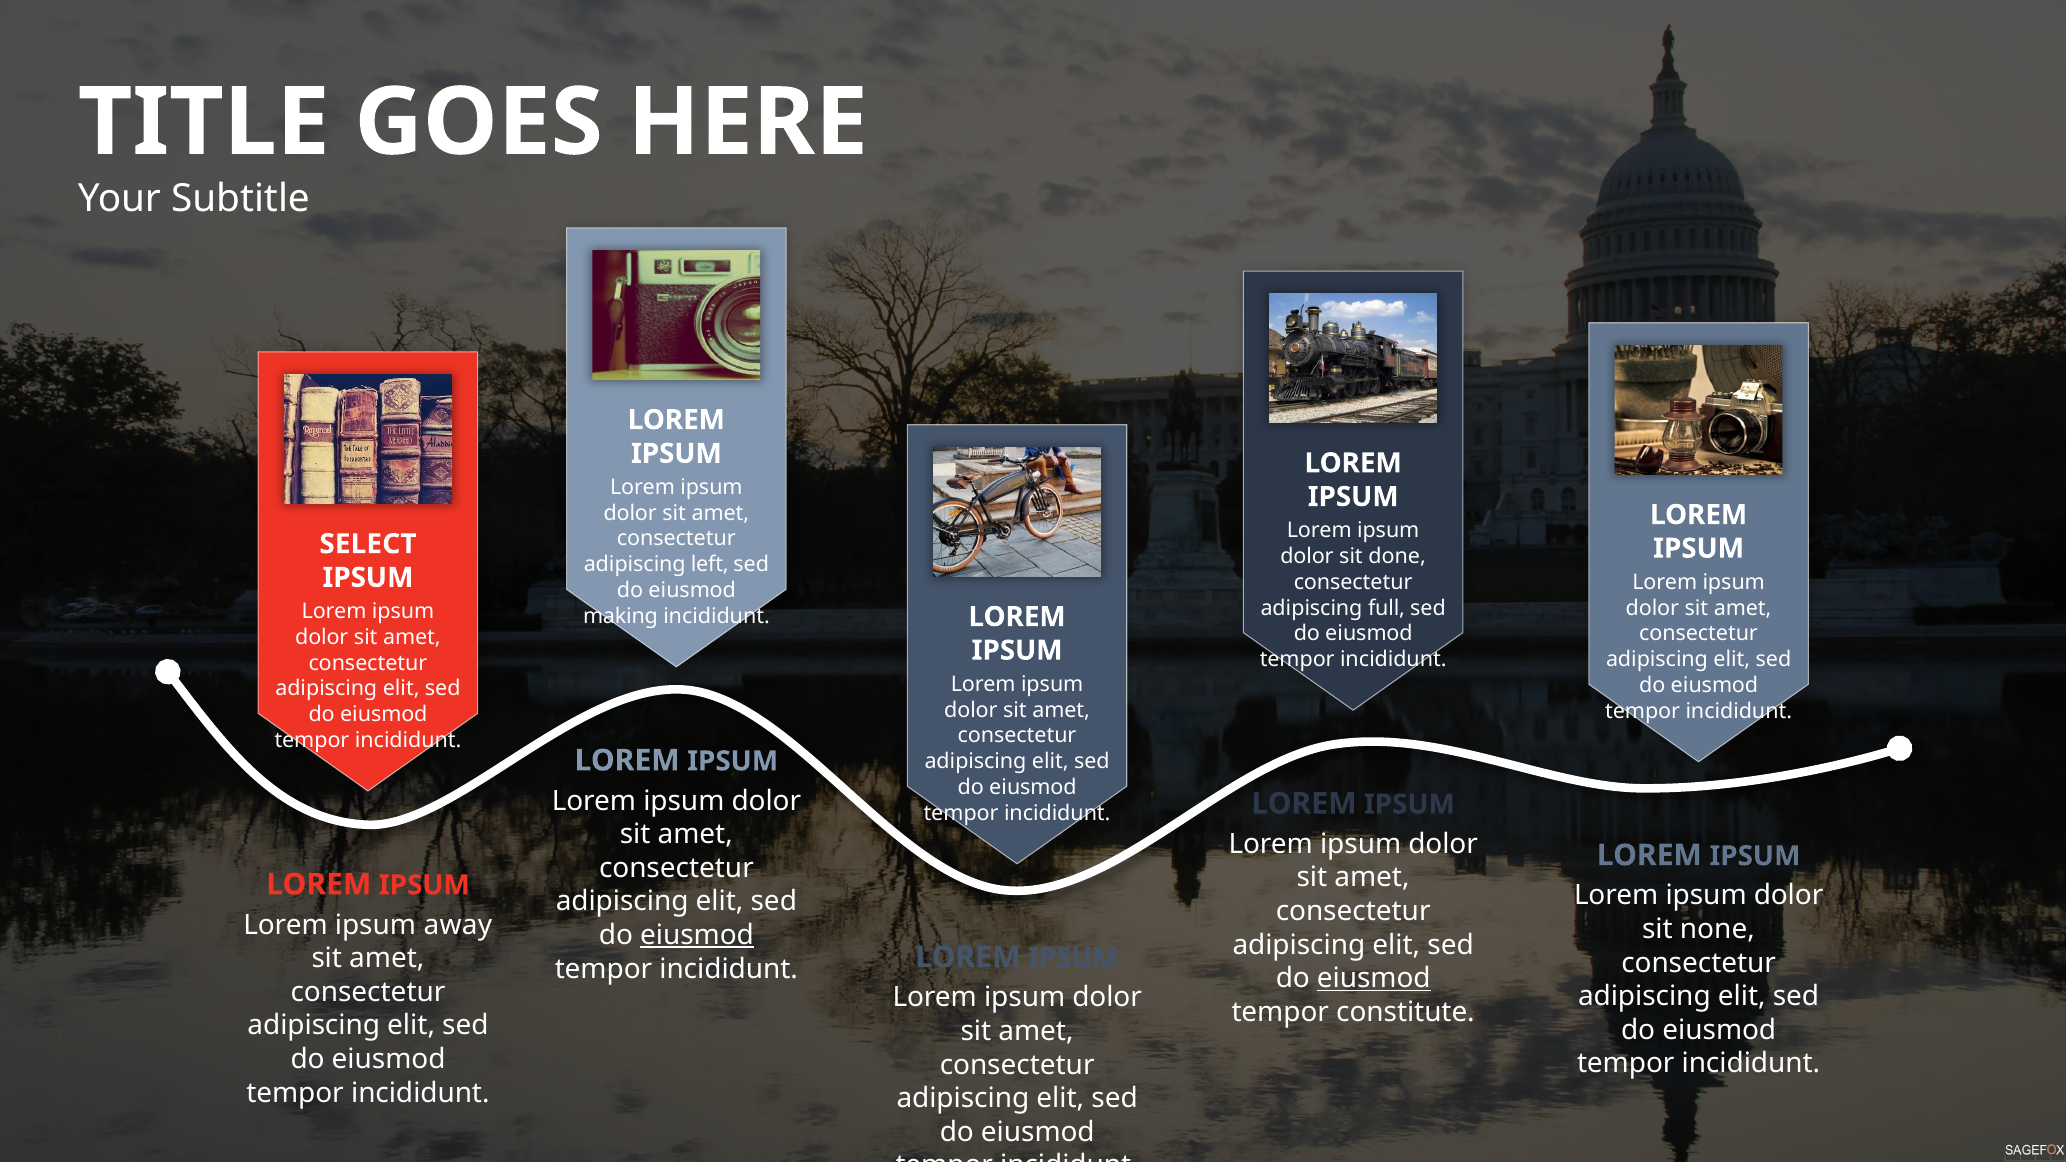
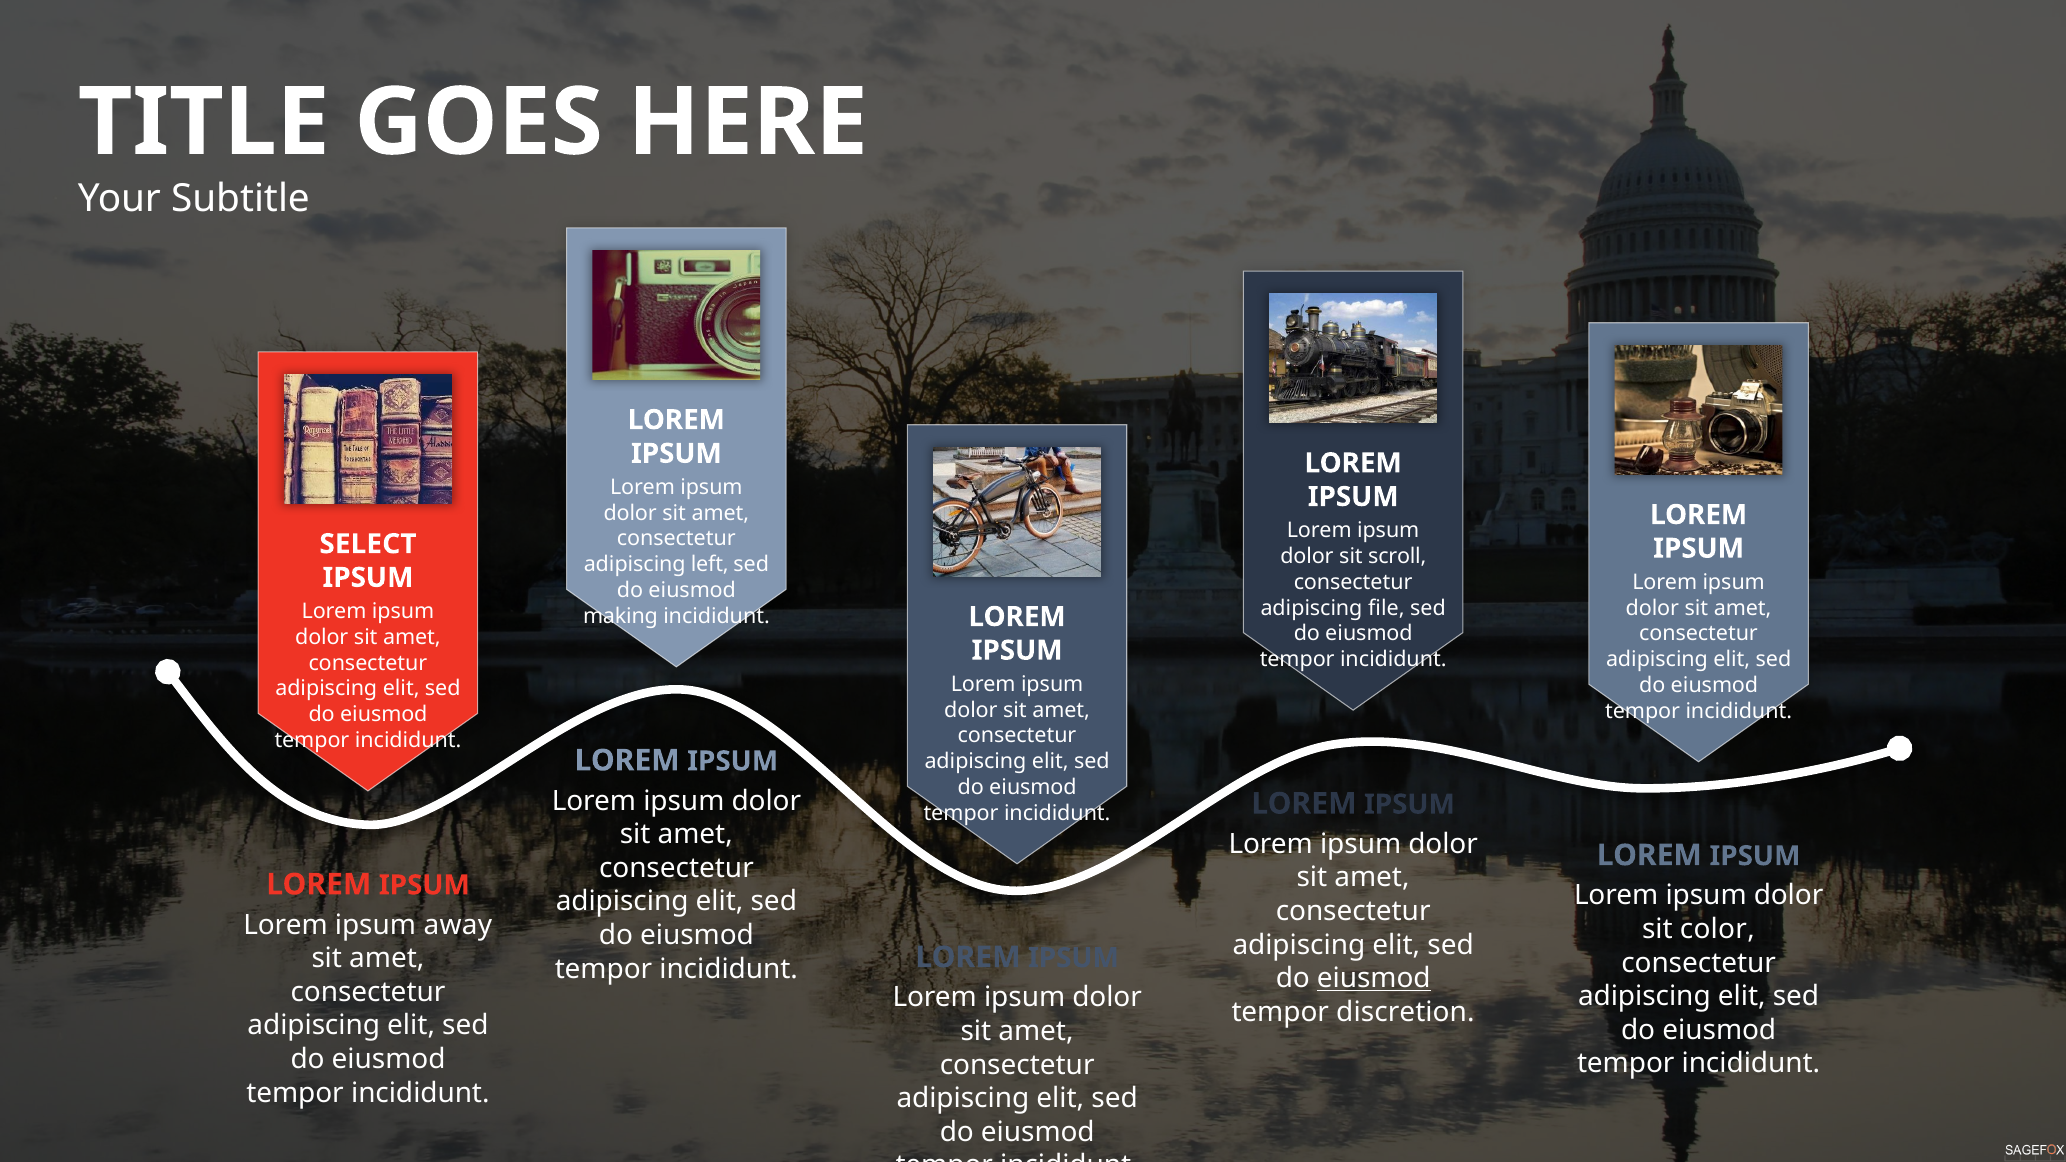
done: done -> scroll
full: full -> file
none: none -> color
eiusmod at (697, 935) underline: present -> none
constitute: constitute -> discretion
